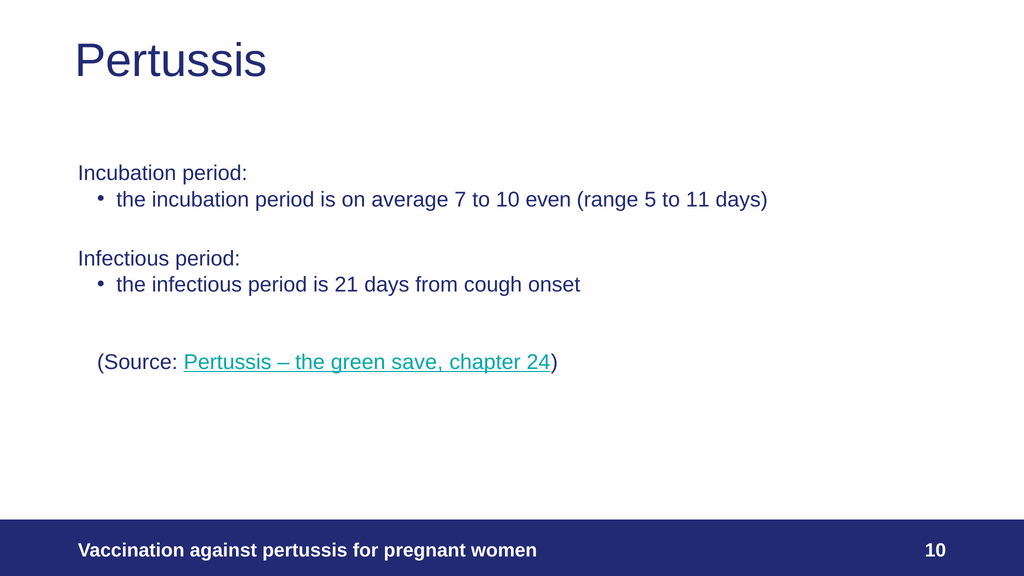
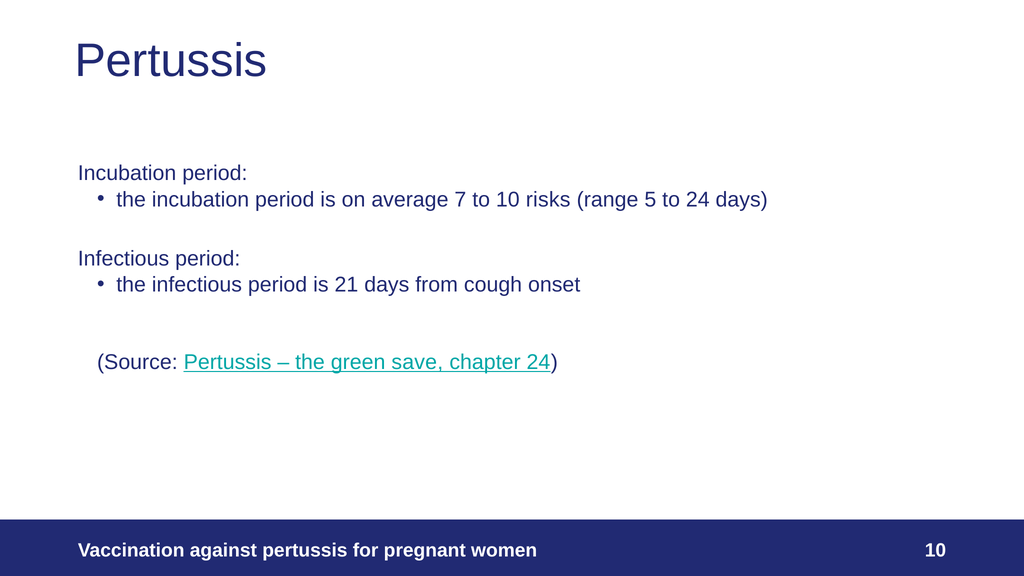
even: even -> risks
to 11: 11 -> 24
